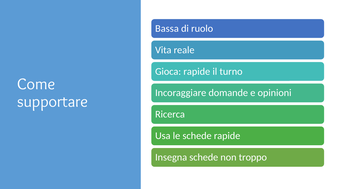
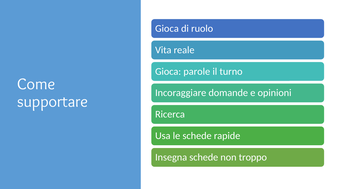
Bassa at (167, 29): Bassa -> Gioca
Gioca rapide: rapide -> parole
